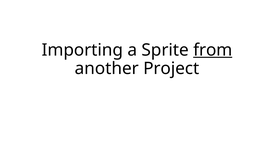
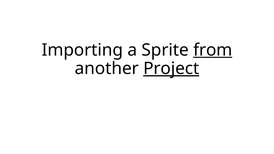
Project underline: none -> present
